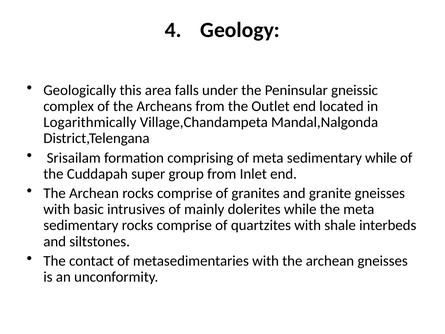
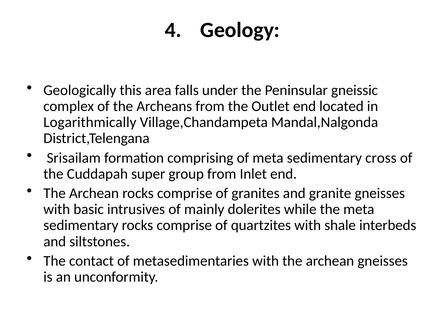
sedimentary while: while -> cross
